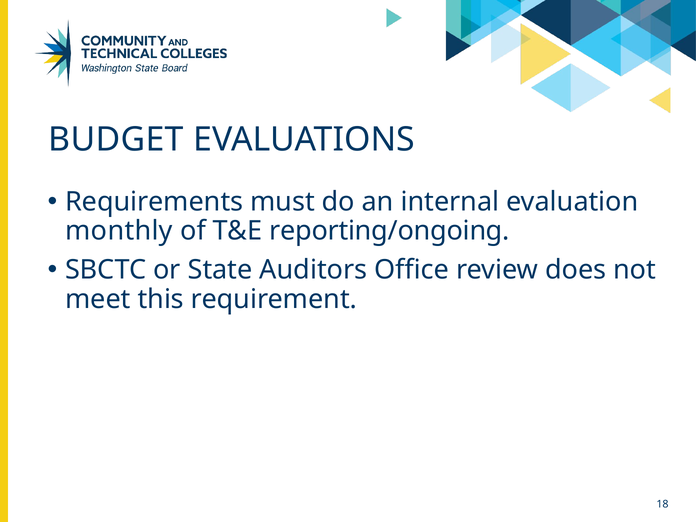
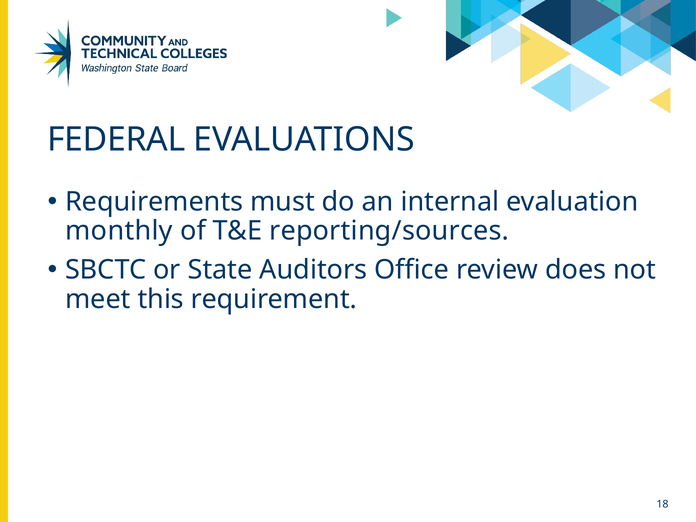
BUDGET: BUDGET -> FEDERAL
reporting/ongoing: reporting/ongoing -> reporting/sources
